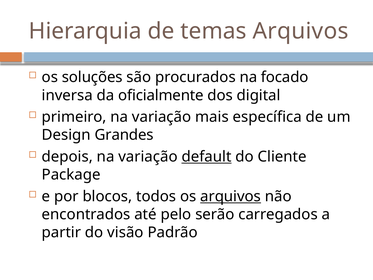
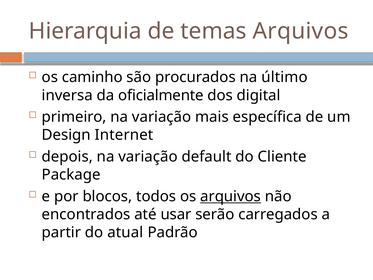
soluções: soluções -> caminho
focado: focado -> último
Grandes: Grandes -> Internet
default underline: present -> none
pelo: pelo -> usar
visão: visão -> atual
